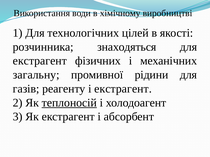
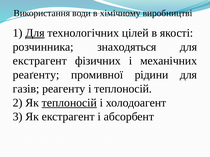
Для at (35, 33) underline: none -> present
загальну: загальну -> реаґенту
і екстрагент: екстрагент -> теплоносій
